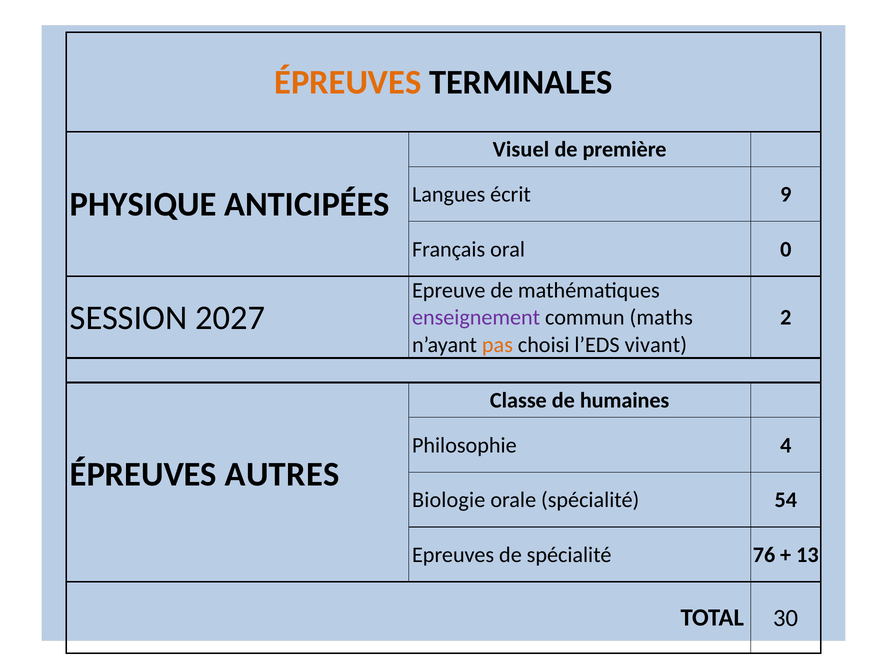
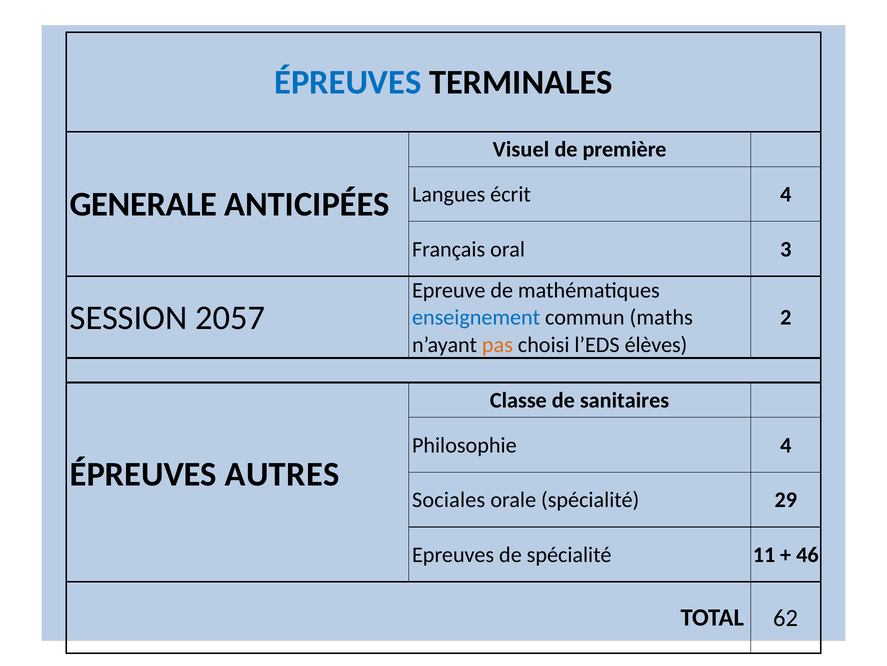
ÉPREUVES at (348, 82) colour: orange -> blue
écrit 9: 9 -> 4
PHYSIQUE: PHYSIQUE -> GENERALE
0: 0 -> 3
2027: 2027 -> 2057
enseignement colour: purple -> blue
vivant: vivant -> élèves
humaines: humaines -> sanitaires
Biologie: Biologie -> Sociales
54: 54 -> 29
76: 76 -> 11
13: 13 -> 46
30: 30 -> 62
